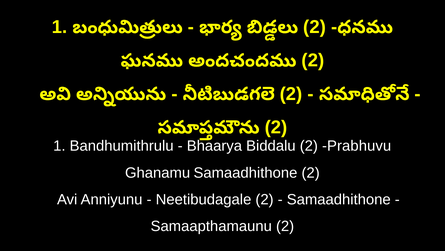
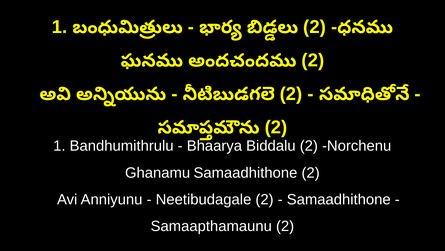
Prabhuvu: Prabhuvu -> Norchenu
